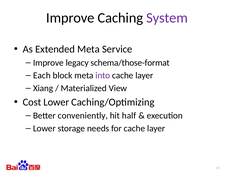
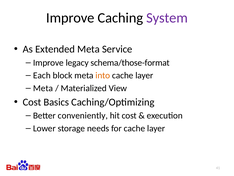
into colour: purple -> orange
Xiang at (43, 88): Xiang -> Meta
Cost Lower: Lower -> Basics
hit half: half -> cost
